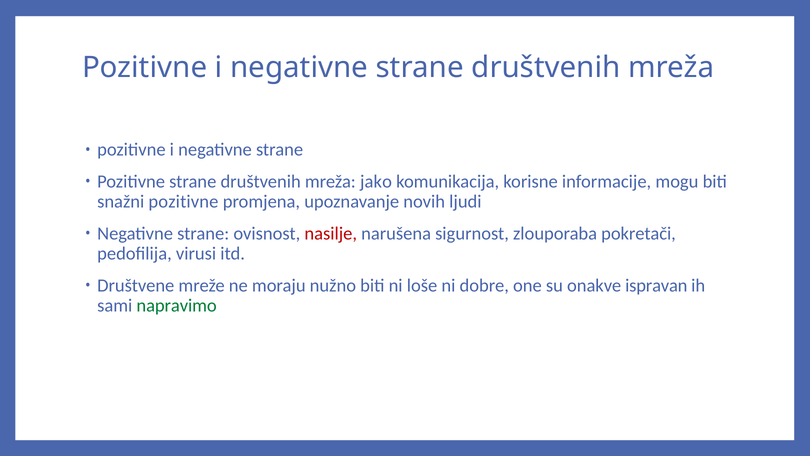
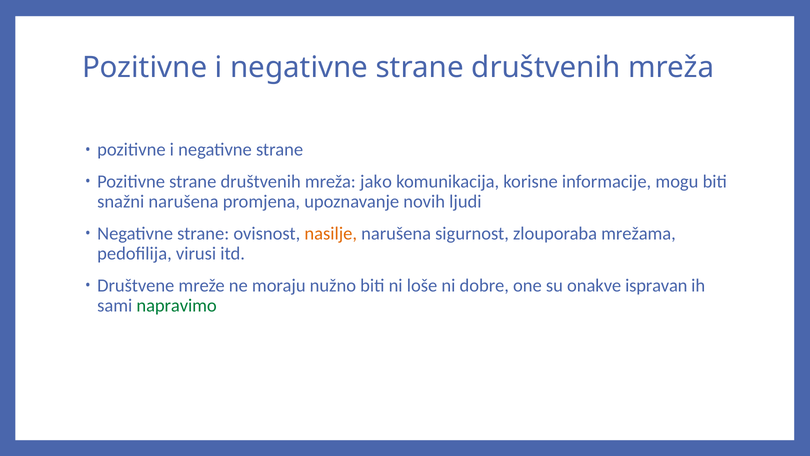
snažni pozitivne: pozitivne -> narušena
nasilje colour: red -> orange
pokretači: pokretači -> mrežama
